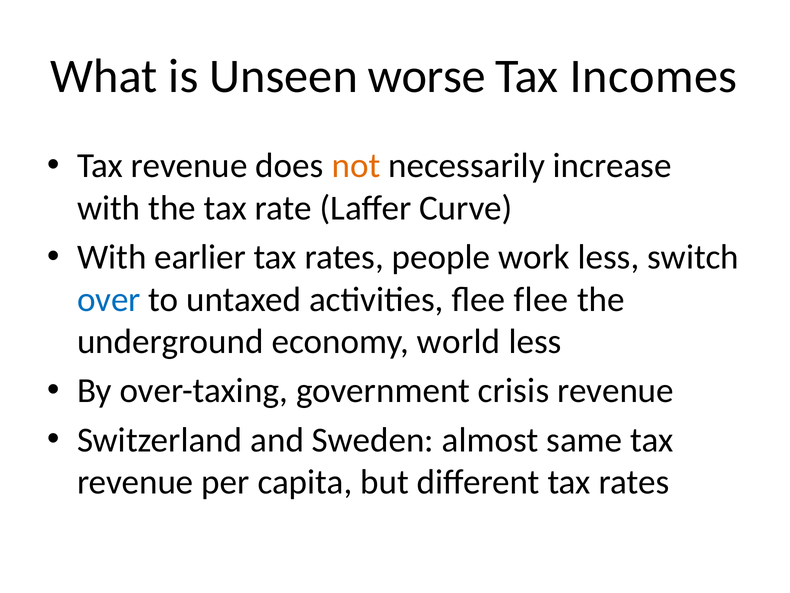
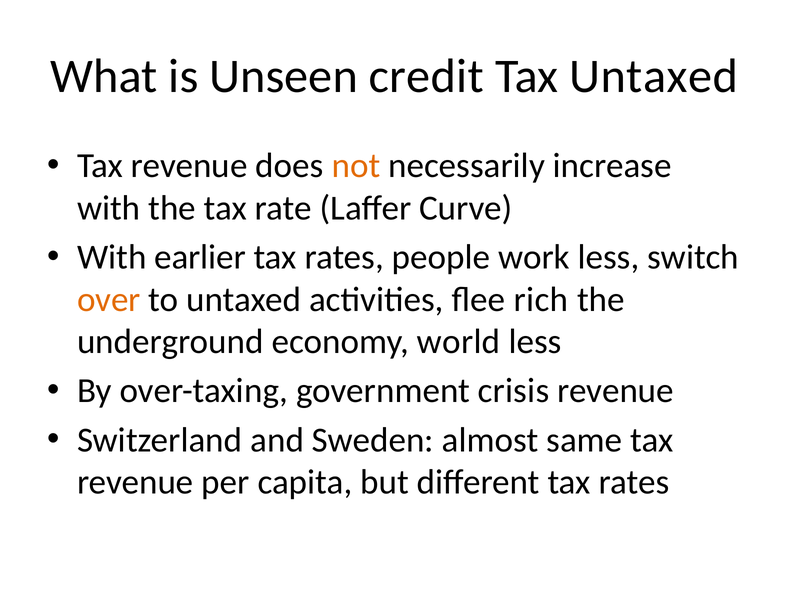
worse: worse -> credit
Tax Incomes: Incomes -> Untaxed
over colour: blue -> orange
flee flee: flee -> rich
